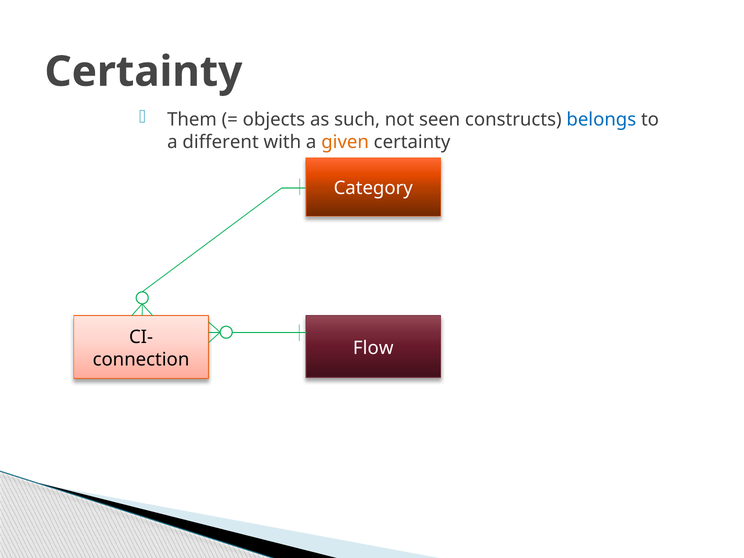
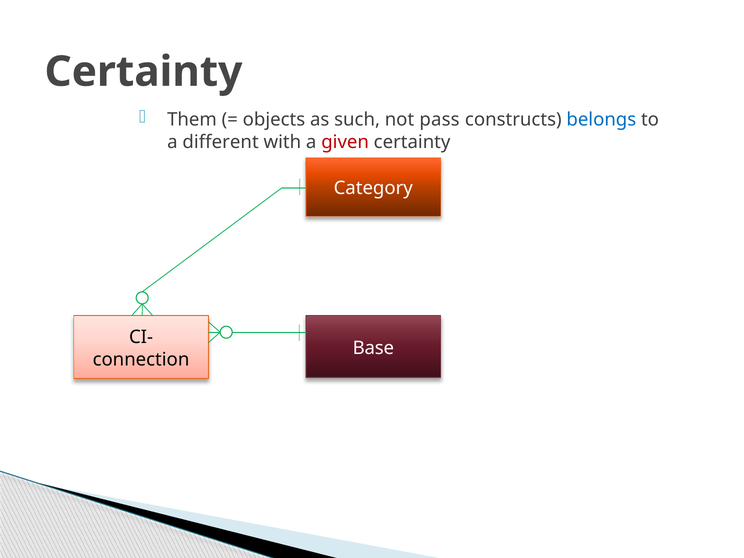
seen: seen -> pass
given colour: orange -> red
Flow: Flow -> Base
